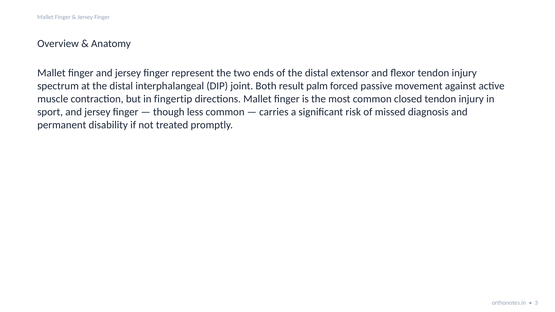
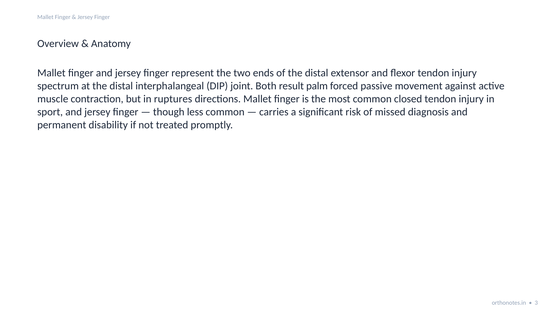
fingertip: fingertip -> ruptures
